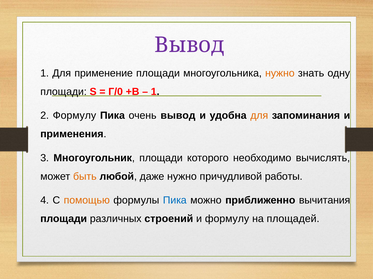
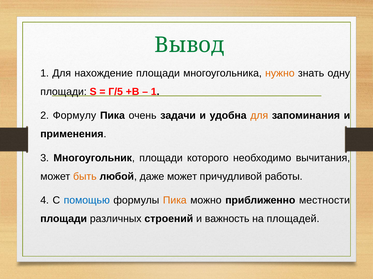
Вывод at (189, 45) colour: purple -> green
применение: применение -> нахождение
Г/0: Г/0 -> Г/5
очень вывод: вывод -> задачи
вычислять: вычислять -> вычитания
даже нужно: нужно -> может
помощью colour: orange -> blue
Пика at (175, 201) colour: blue -> orange
вычитания: вычитания -> местности
и формулу: формулу -> важность
